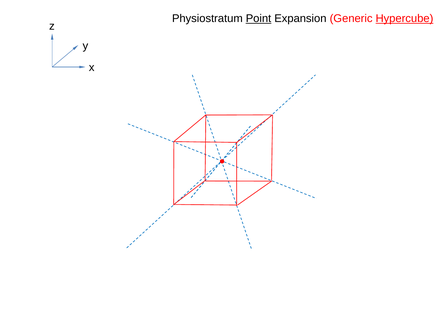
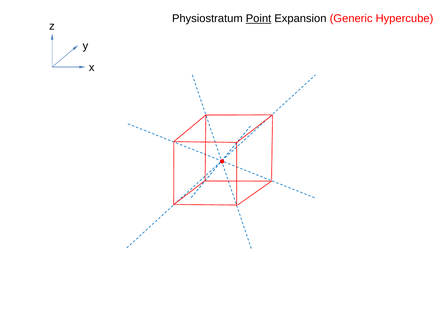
Hypercube underline: present -> none
